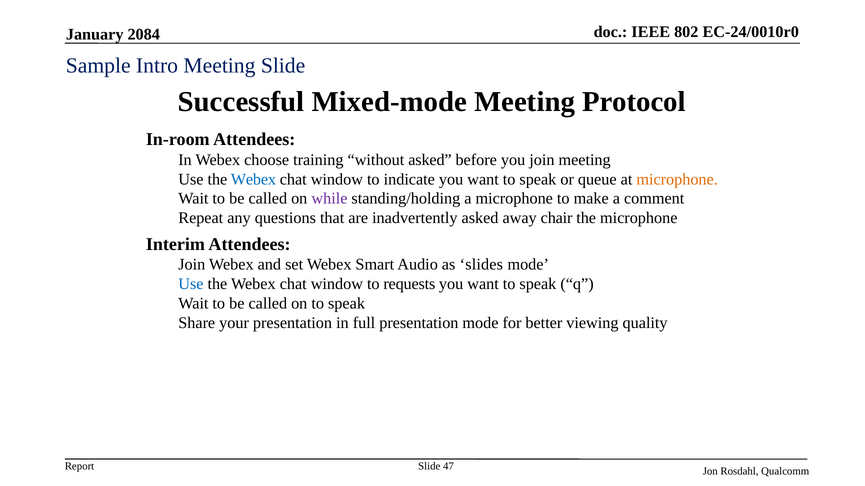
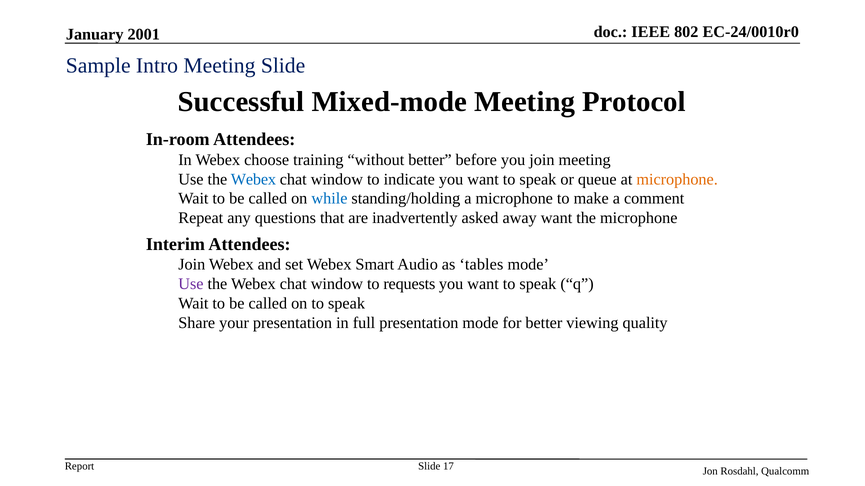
2084: 2084 -> 2001
without asked: asked -> better
while colour: purple -> blue
away chair: chair -> want
slides: slides -> tables
Use at (191, 284) colour: blue -> purple
47: 47 -> 17
